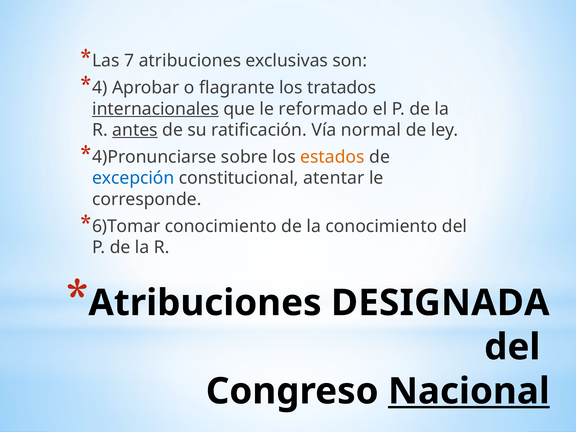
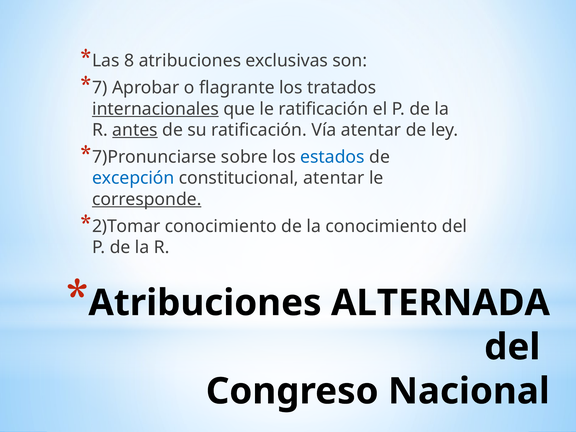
7: 7 -> 8
4: 4 -> 7
le reformado: reformado -> ratificación
Vía normal: normal -> atentar
4)Pronunciarse: 4)Pronunciarse -> 7)Pronunciarse
estados colour: orange -> blue
corresponde underline: none -> present
6)Tomar: 6)Tomar -> 2)Tomar
DESIGNADA: DESIGNADA -> ALTERNADA
Nacional underline: present -> none
